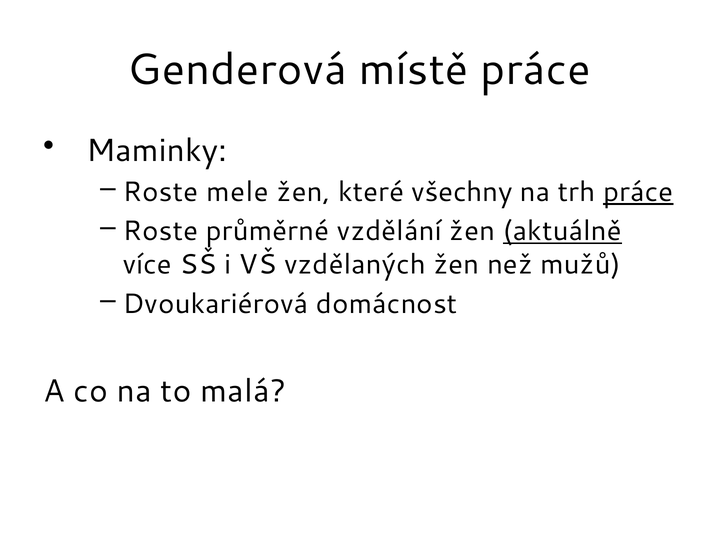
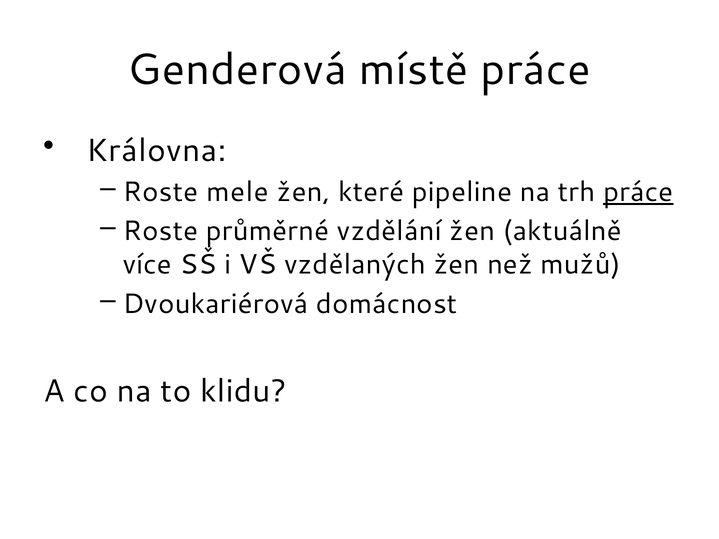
Maminky: Maminky -> Královna
všechny: všechny -> pipeline
aktuálně underline: present -> none
malá: malá -> klidu
